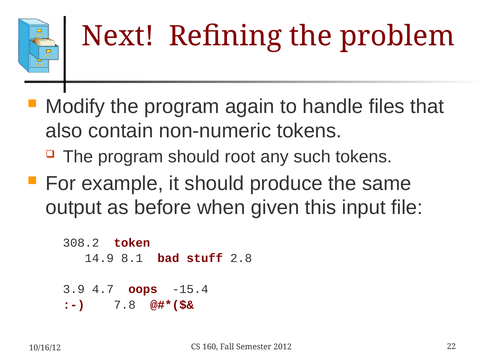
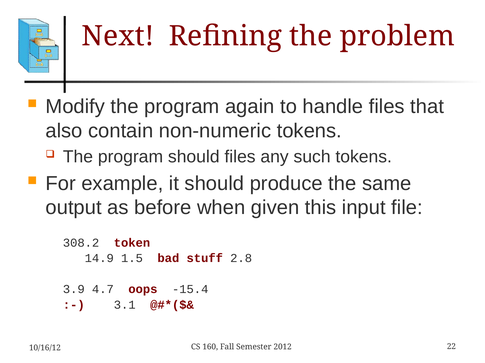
should root: root -> files
8.1: 8.1 -> 1.5
7.8: 7.8 -> 3.1
